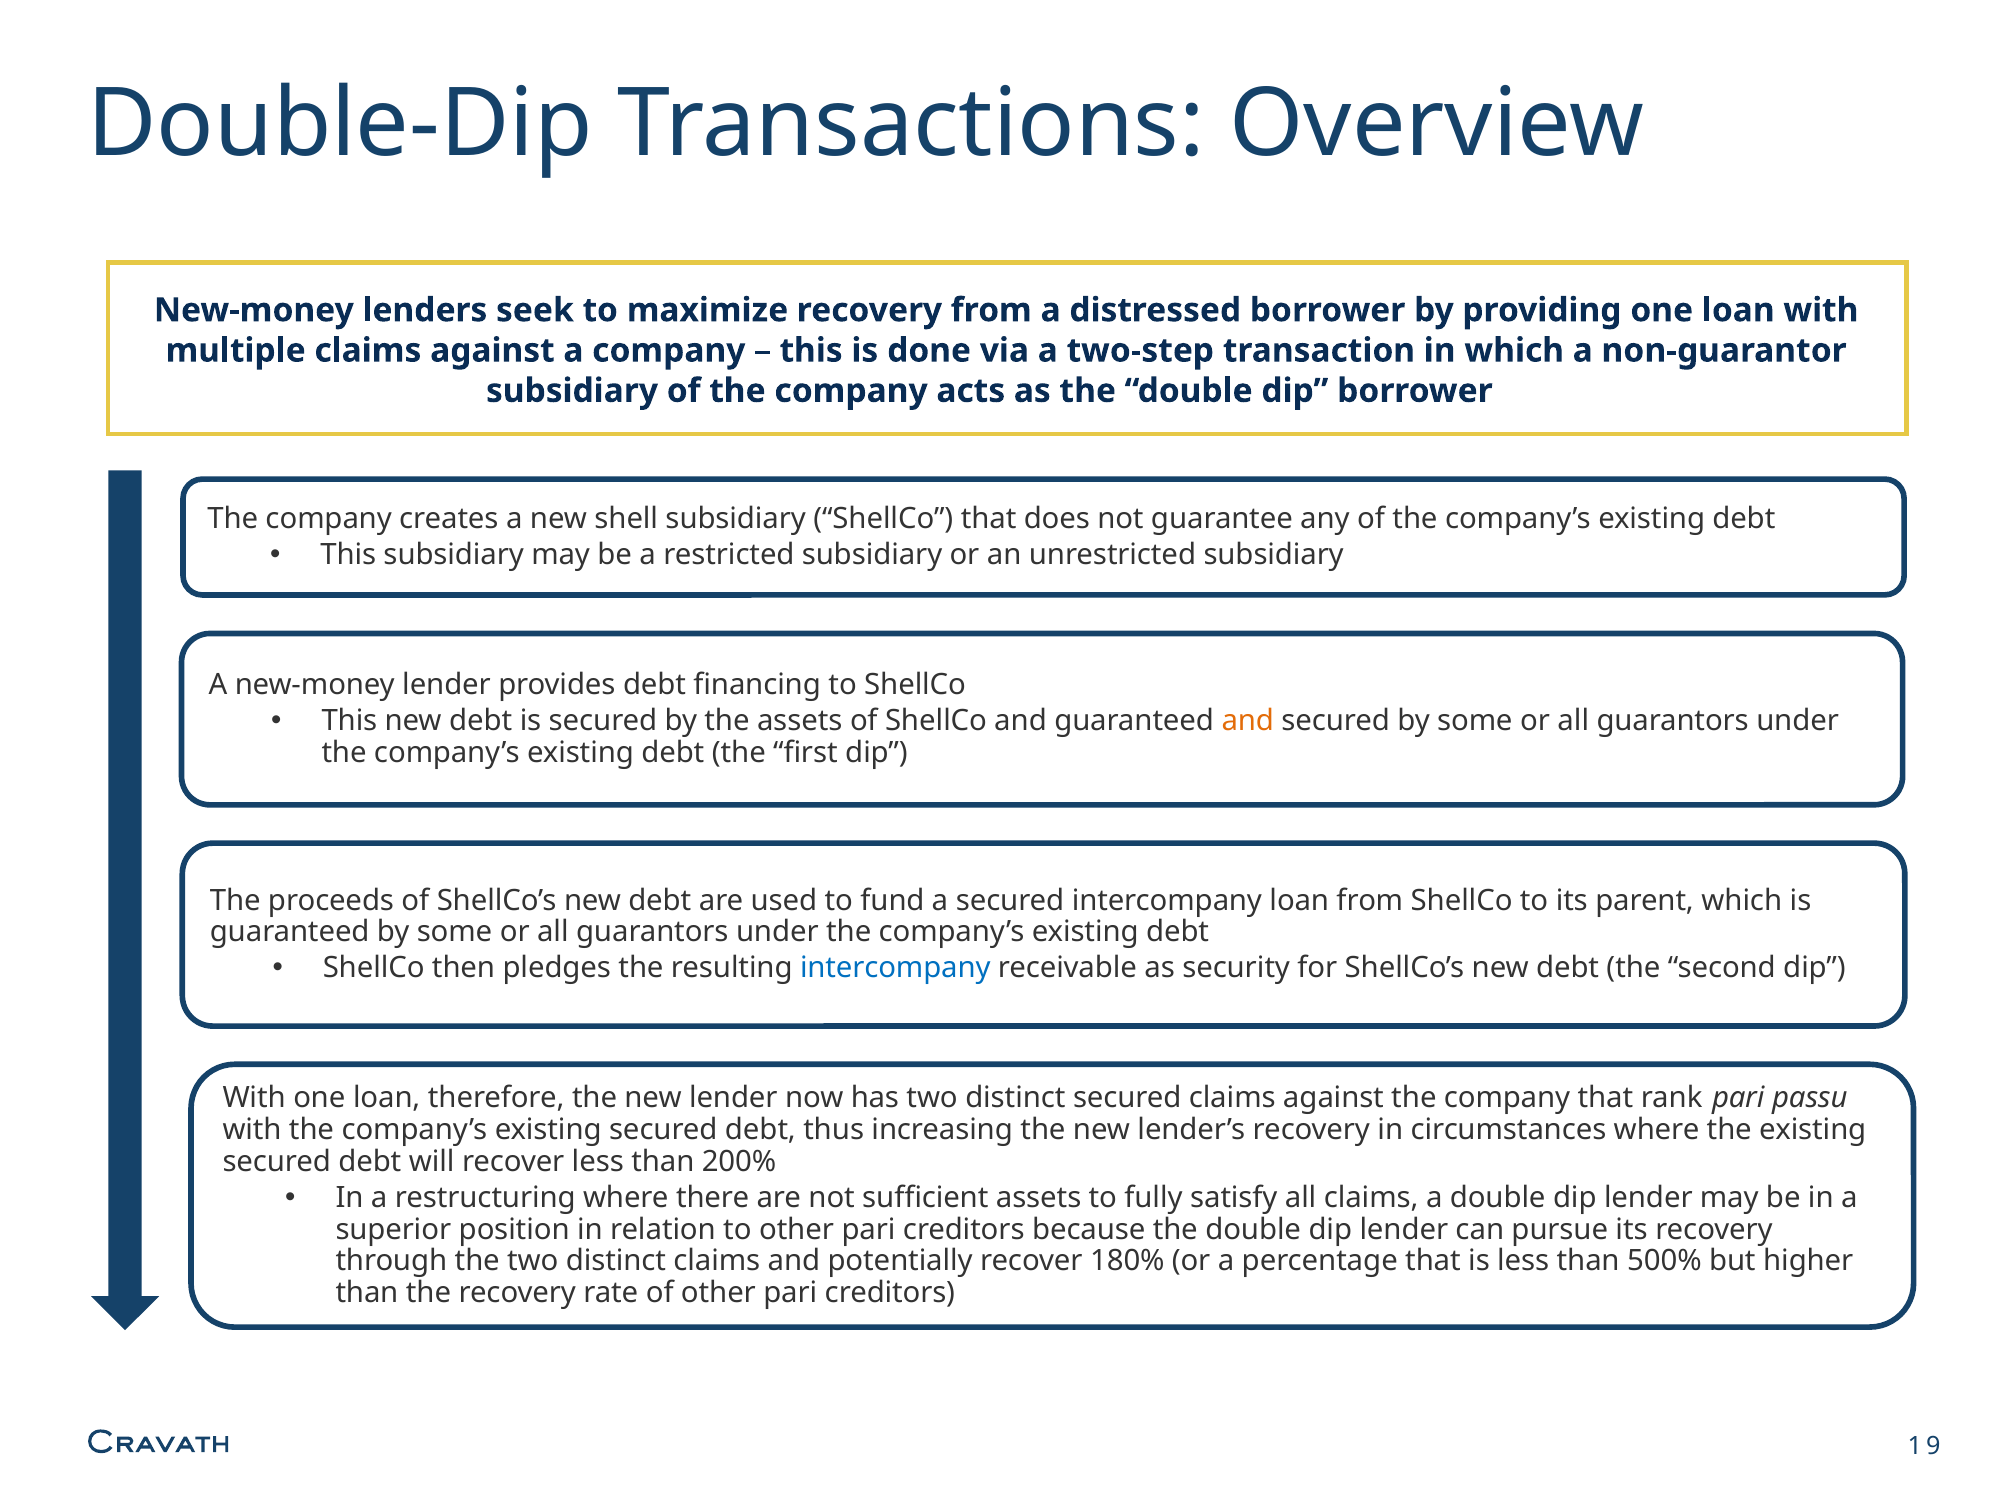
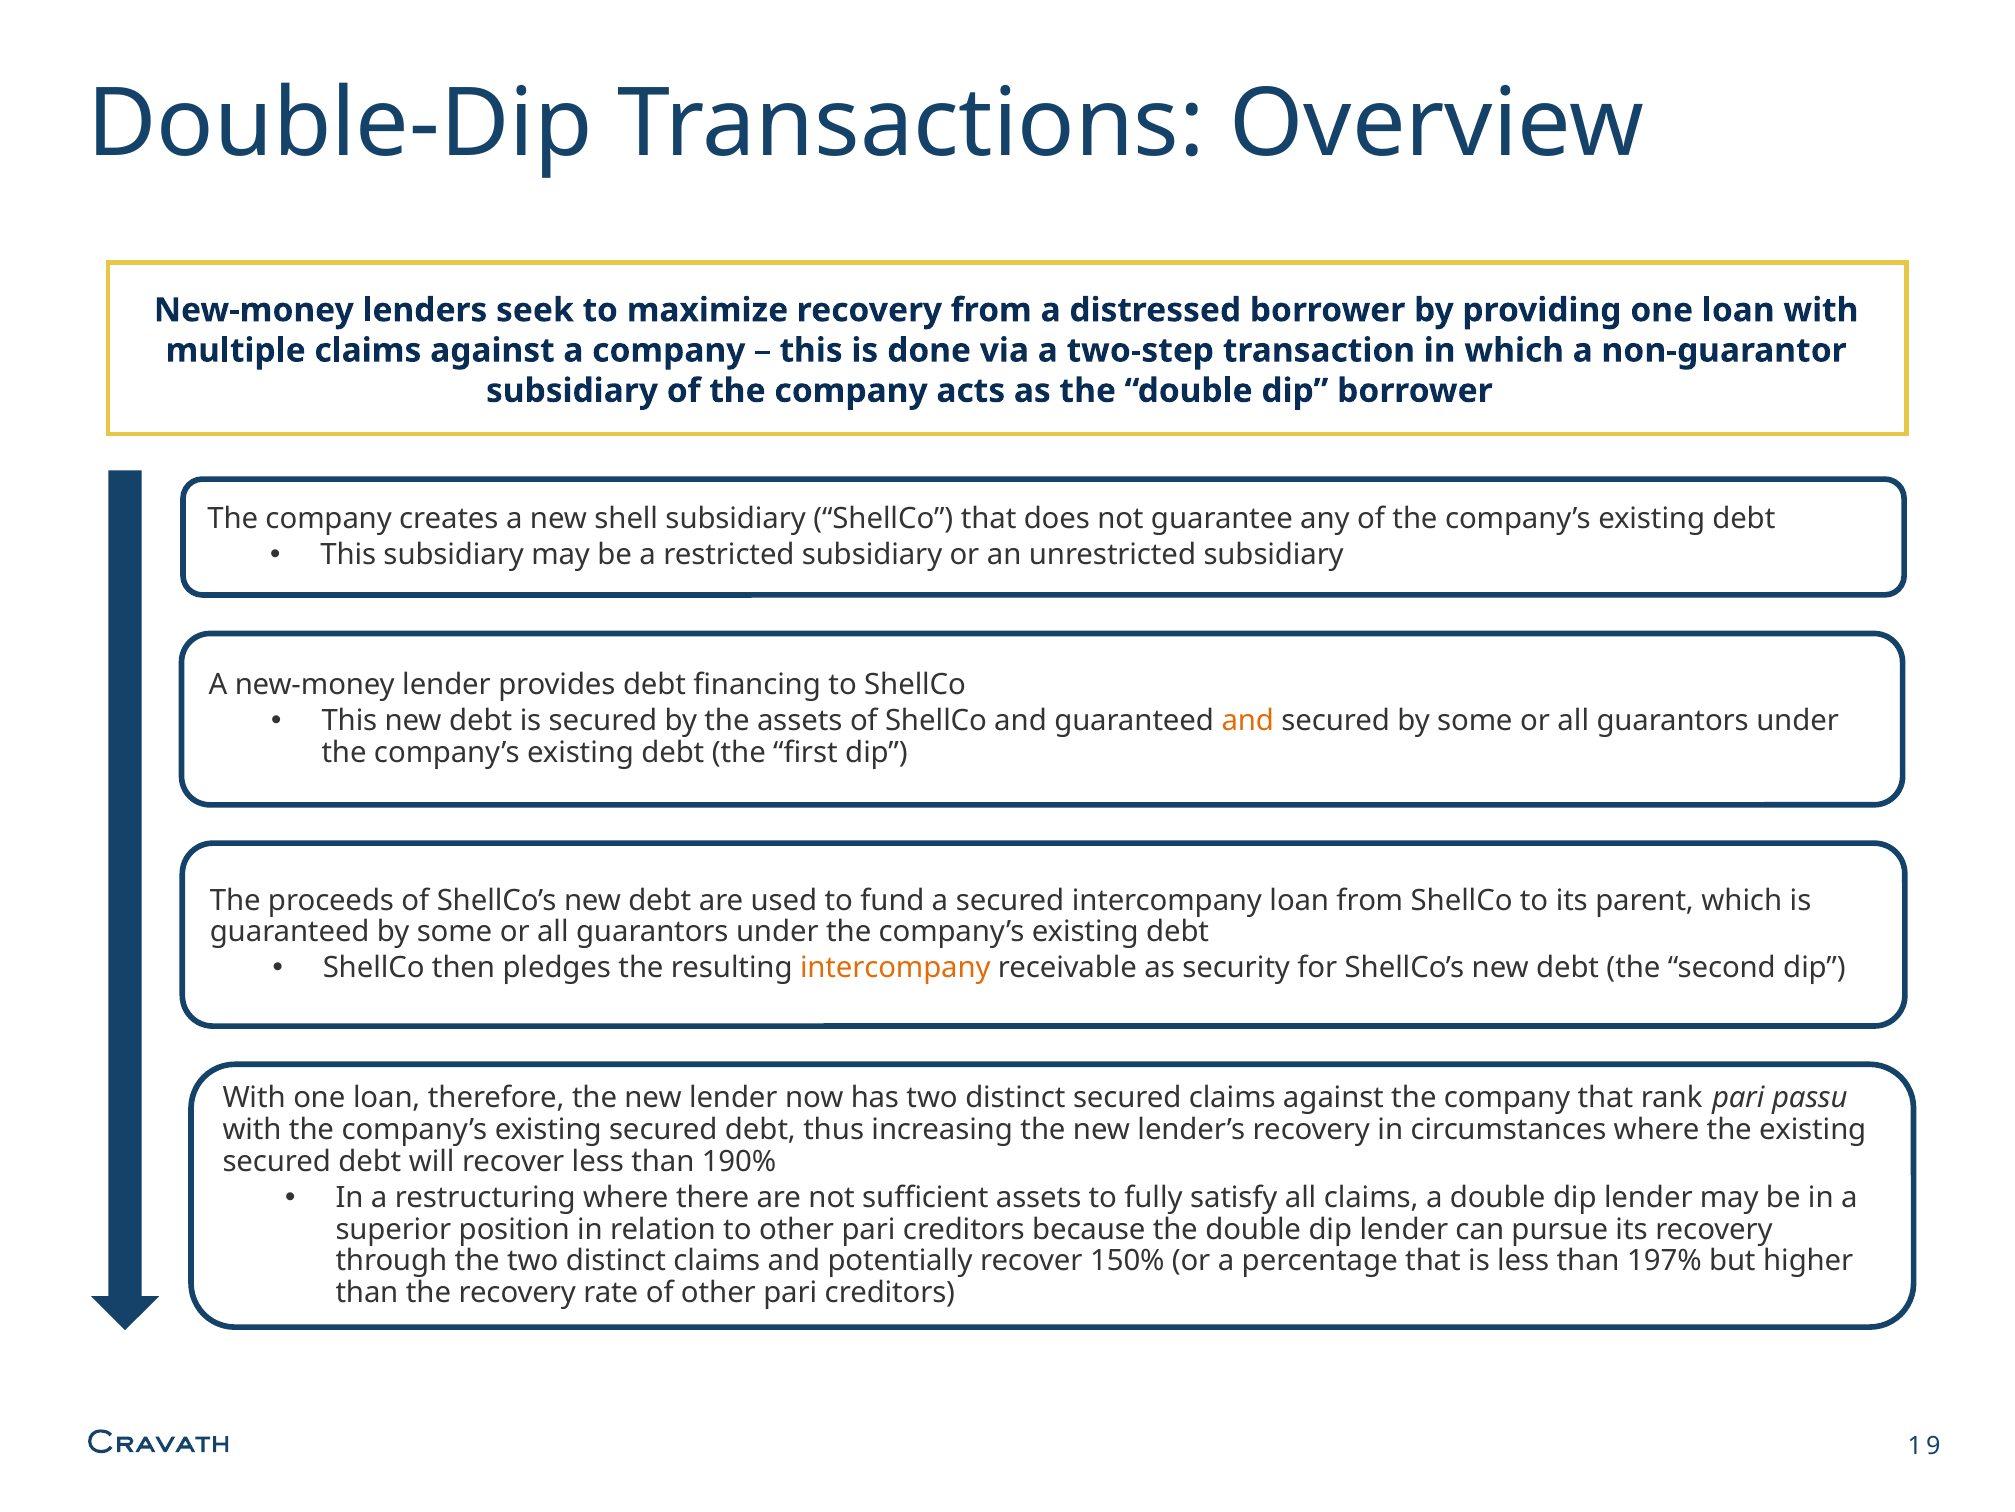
intercompany at (895, 968) colour: blue -> orange
200%: 200% -> 190%
180%: 180% -> 150%
500%: 500% -> 197%
